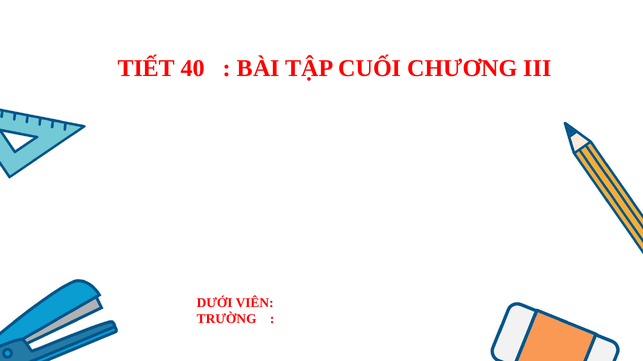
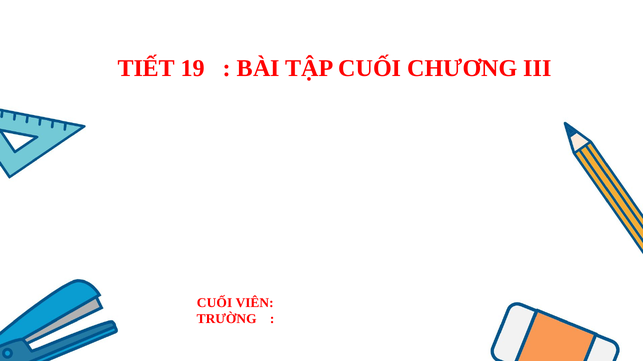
40: 40 -> 19
DƯỚI at (215, 303): DƯỚI -> CUỐI
